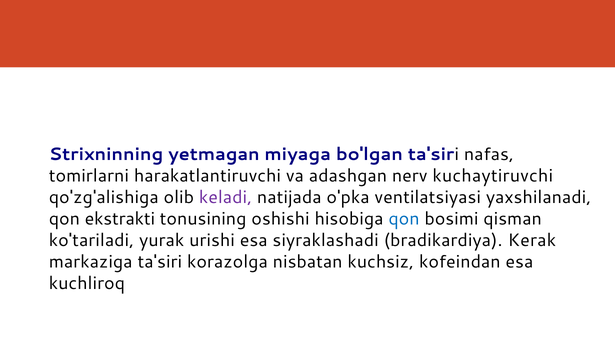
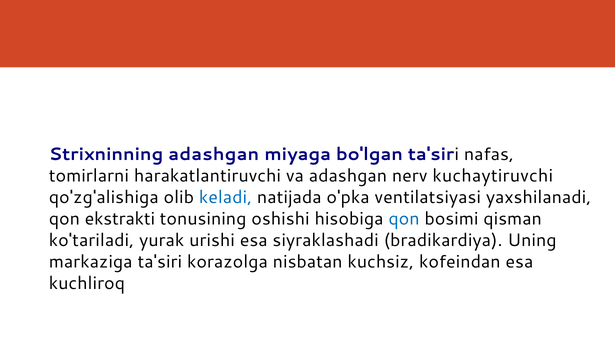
Strixninning yetmagan: yetmagan -> adashgan
keladi colour: purple -> blue
Kerak: Kerak -> Uning
